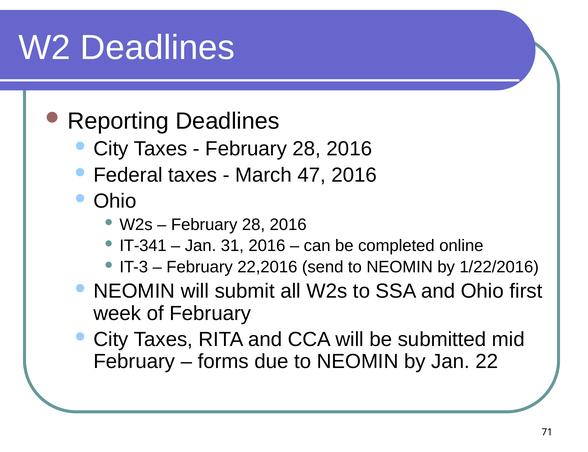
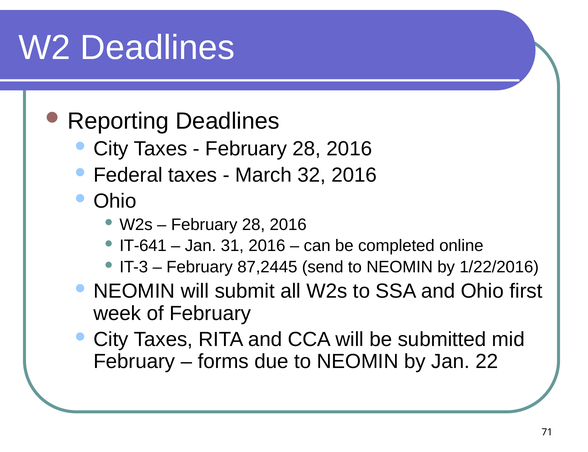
47: 47 -> 32
IT-341: IT-341 -> IT-641
22,2016: 22,2016 -> 87,2445
